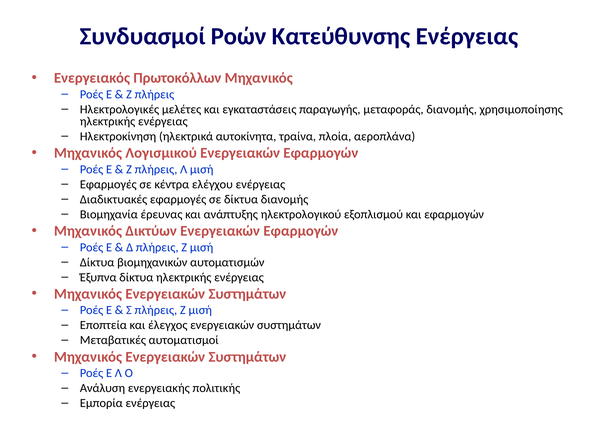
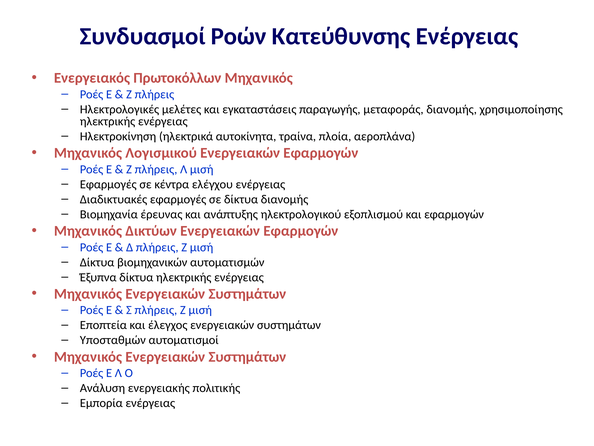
Μεταβατικές: Μεταβατικές -> Υποσταθμών
